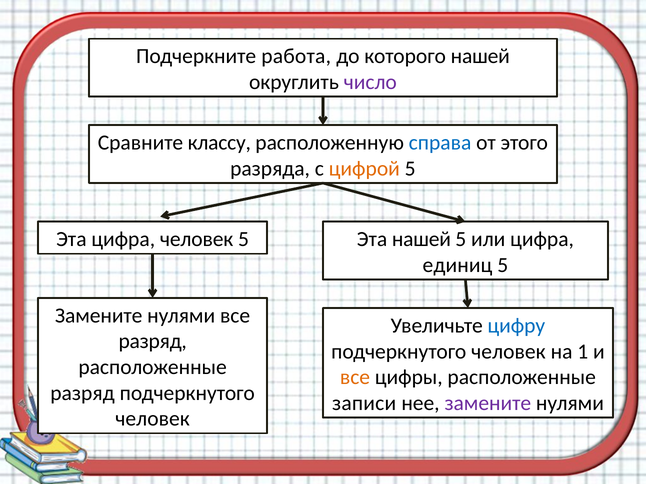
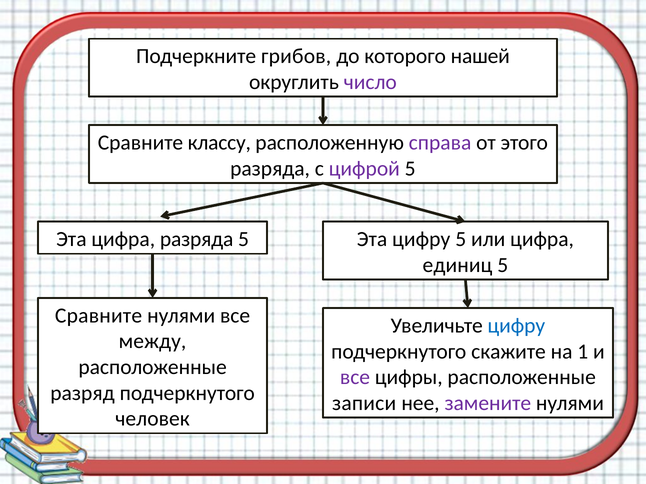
работа: работа -> грибов
справа colour: blue -> purple
цифрой colour: orange -> purple
цифра человек: человек -> разряда
Эта нашей: нашей -> цифру
Замените at (99, 316): Замените -> Сравните
разряд at (153, 342): разряд -> между
человек at (508, 352): человек -> скажите
все at (355, 378) colour: orange -> purple
